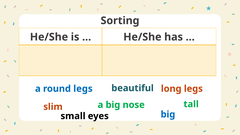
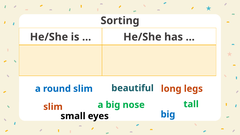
round legs: legs -> slim
